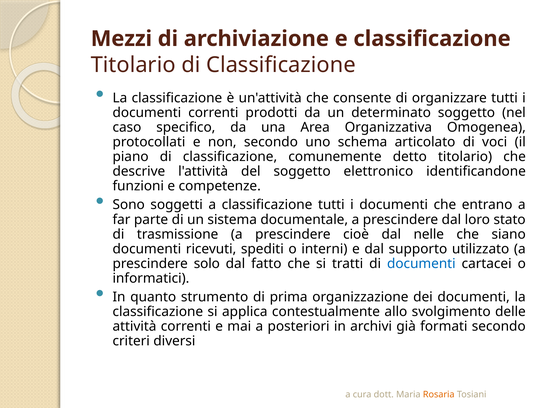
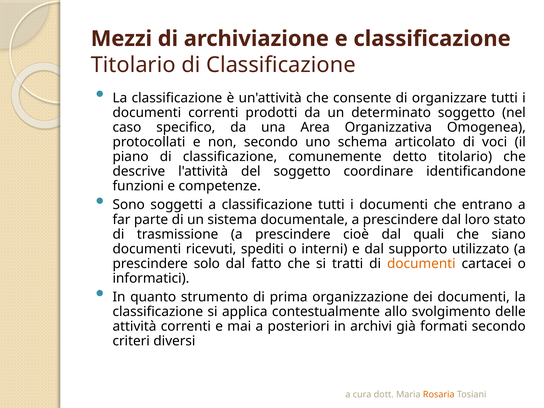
elettronico: elettronico -> coordinare
nelle: nelle -> quali
documenti at (421, 264) colour: blue -> orange
